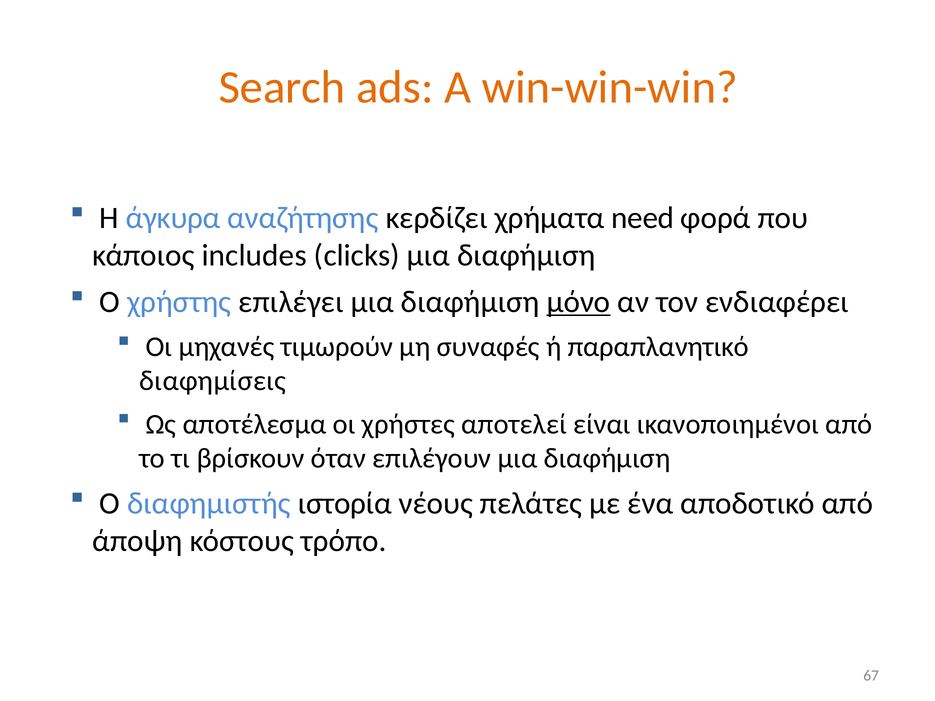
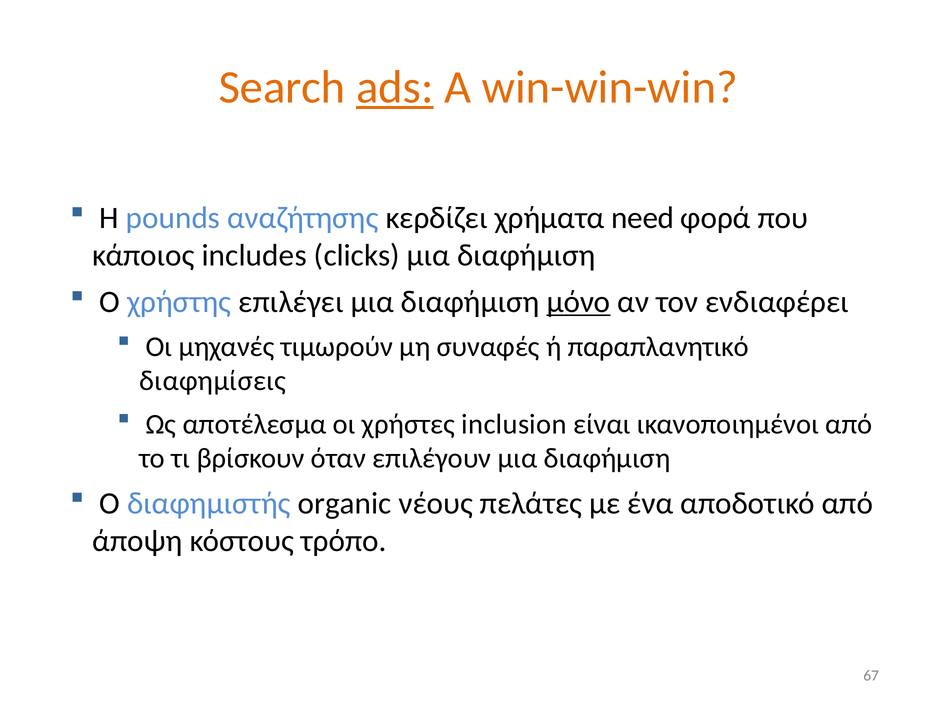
ads underline: none -> present
άγκυρα: άγκυρα -> pounds
αποτελεί: αποτελεί -> inclusion
ιστορία: ιστορία -> organic
